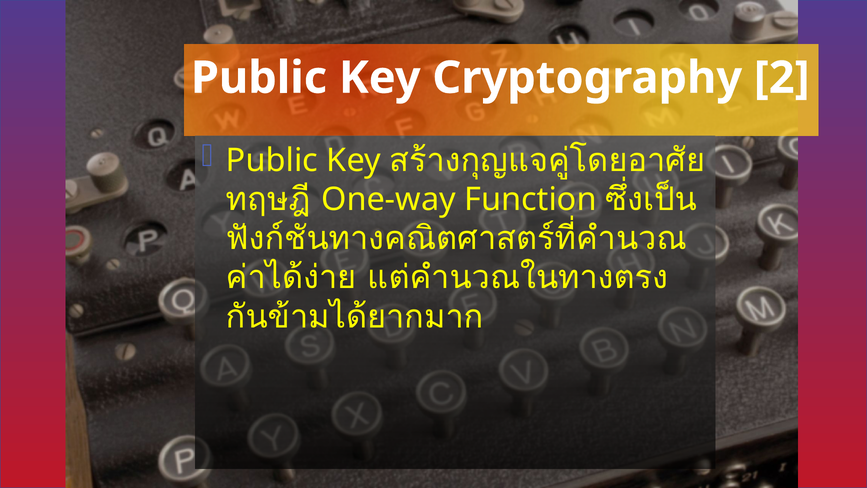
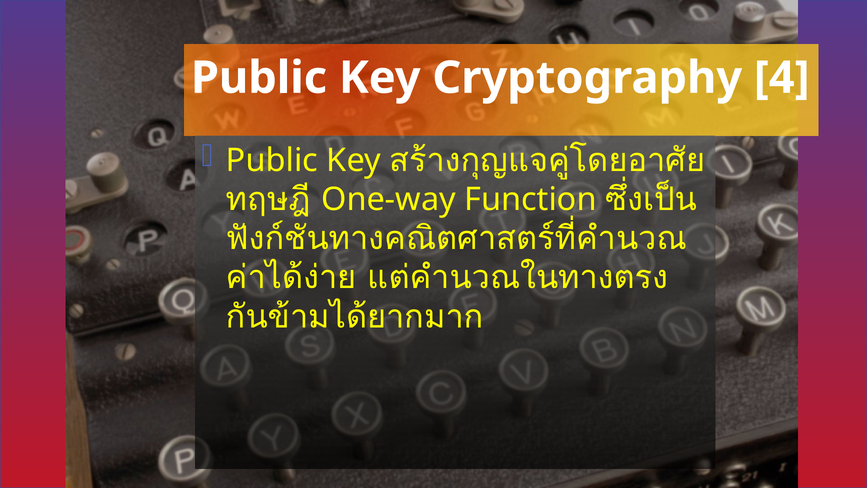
2: 2 -> 4
